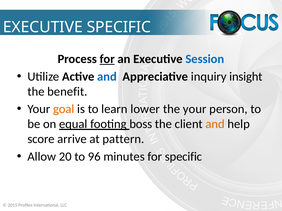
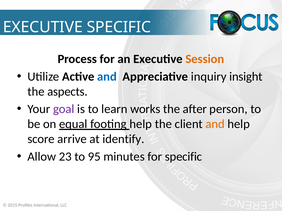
for at (107, 59) underline: present -> none
Session colour: blue -> orange
benefit: benefit -> aspects
goal colour: orange -> purple
lower: lower -> works
the your: your -> after
boss at (141, 124): boss -> help
pattern: pattern -> identify
20: 20 -> 23
96: 96 -> 95
